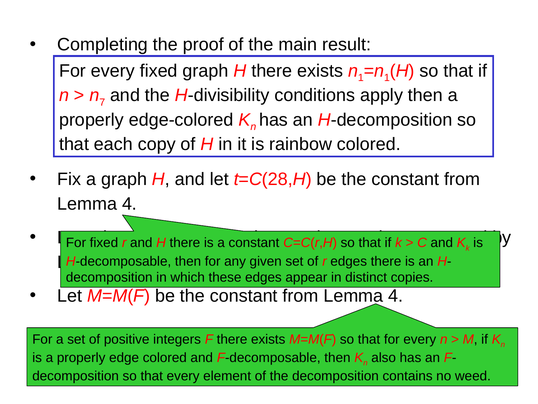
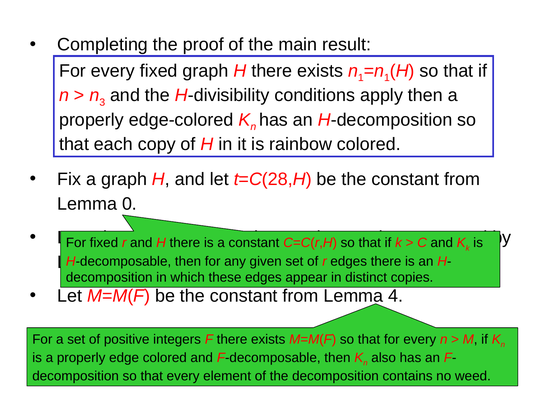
7: 7 -> 3
4 at (129, 204): 4 -> 0
